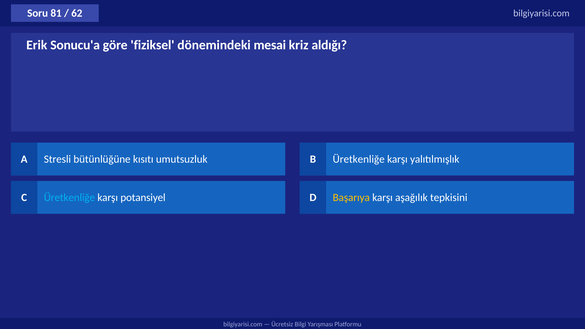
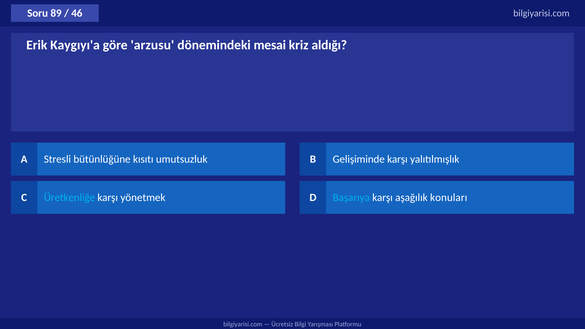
81: 81 -> 89
62: 62 -> 46
Sonucu'a: Sonucu'a -> Kaygıyı'a
fiziksel: fiziksel -> arzusu
B Üretkenliğe: Üretkenliğe -> Gelişiminde
potansiyel: potansiyel -> yönetmek
Başarıya colour: yellow -> light blue
tepkisini: tepkisini -> konuları
